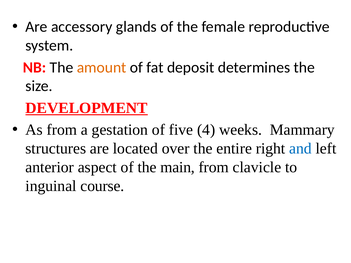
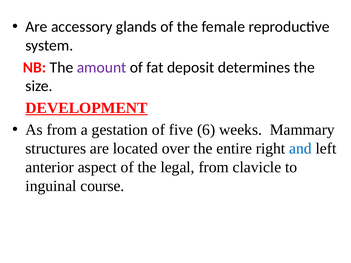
amount colour: orange -> purple
4: 4 -> 6
main: main -> legal
